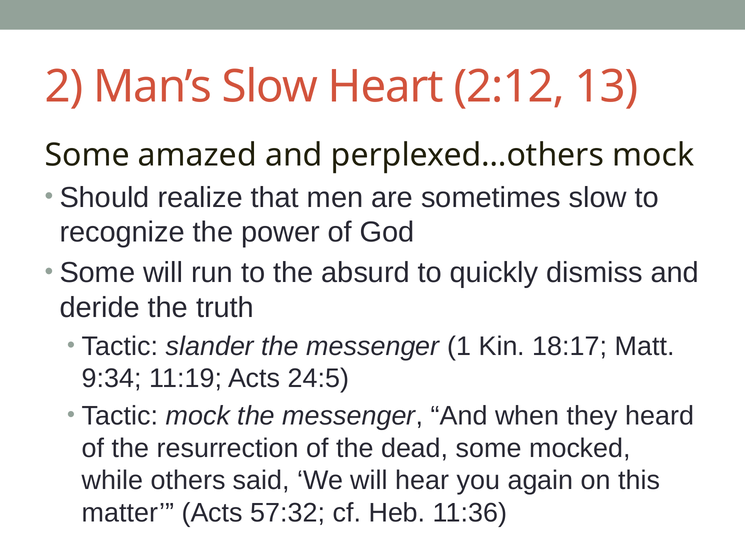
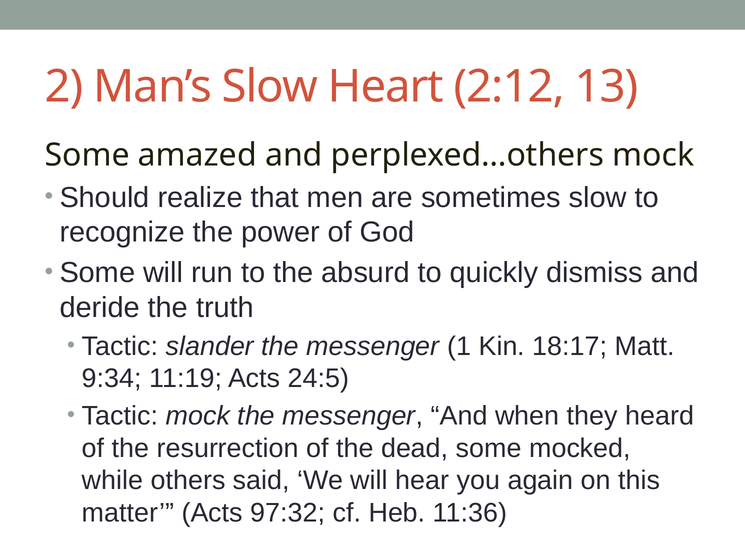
57:32: 57:32 -> 97:32
